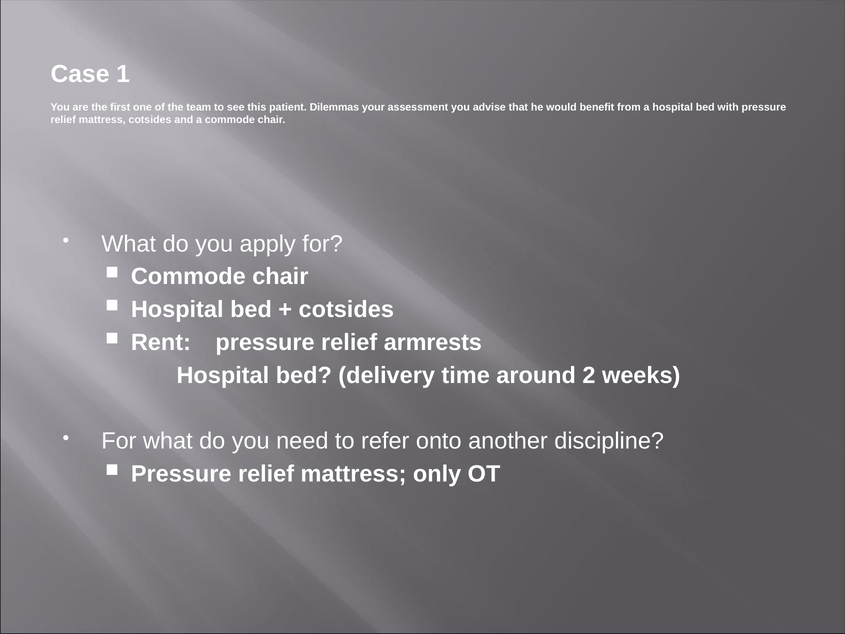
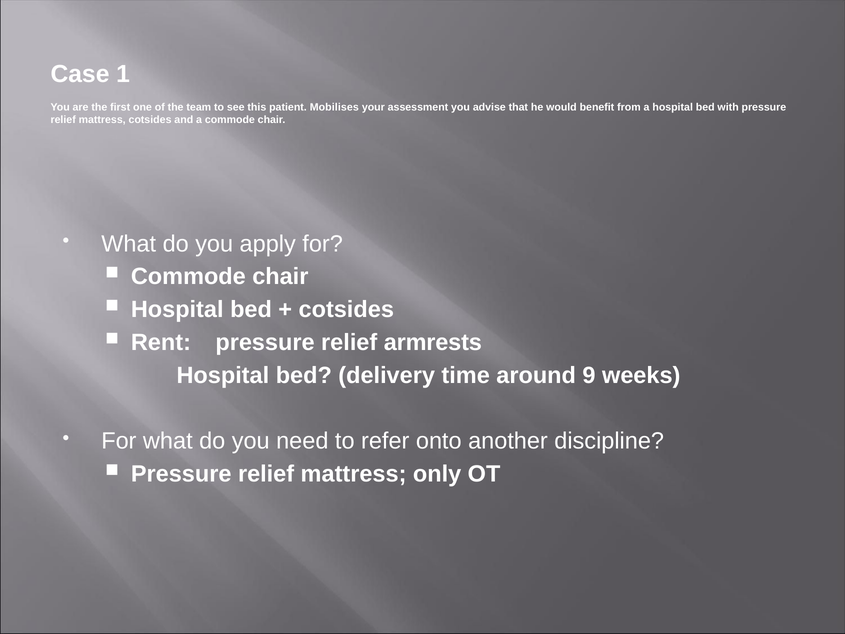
Dilemmas: Dilemmas -> Mobilises
2: 2 -> 9
